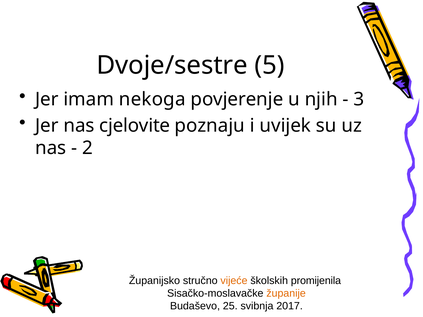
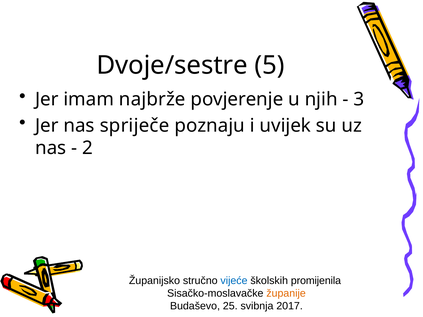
nekoga: nekoga -> najbrže
cjelovite: cjelovite -> spriječe
vijeće colour: orange -> blue
